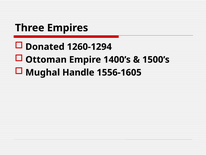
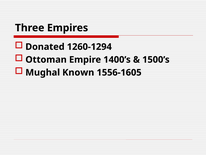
Handle: Handle -> Known
